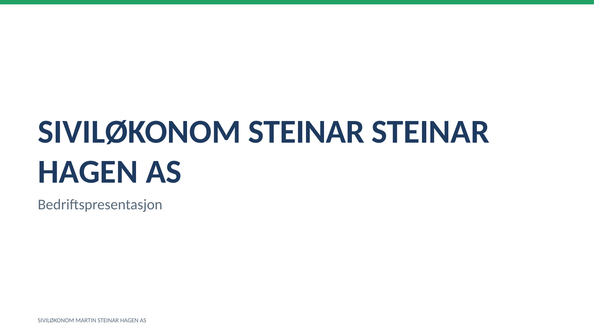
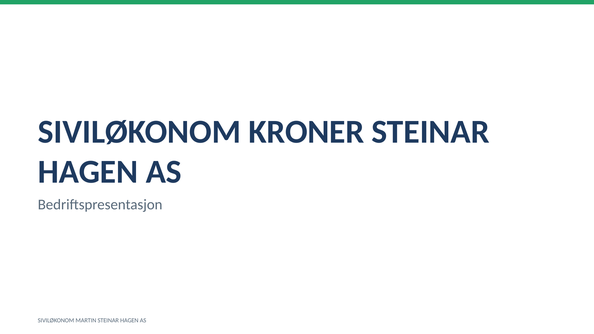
SIVILØKONOM STEINAR: STEINAR -> KRONER
